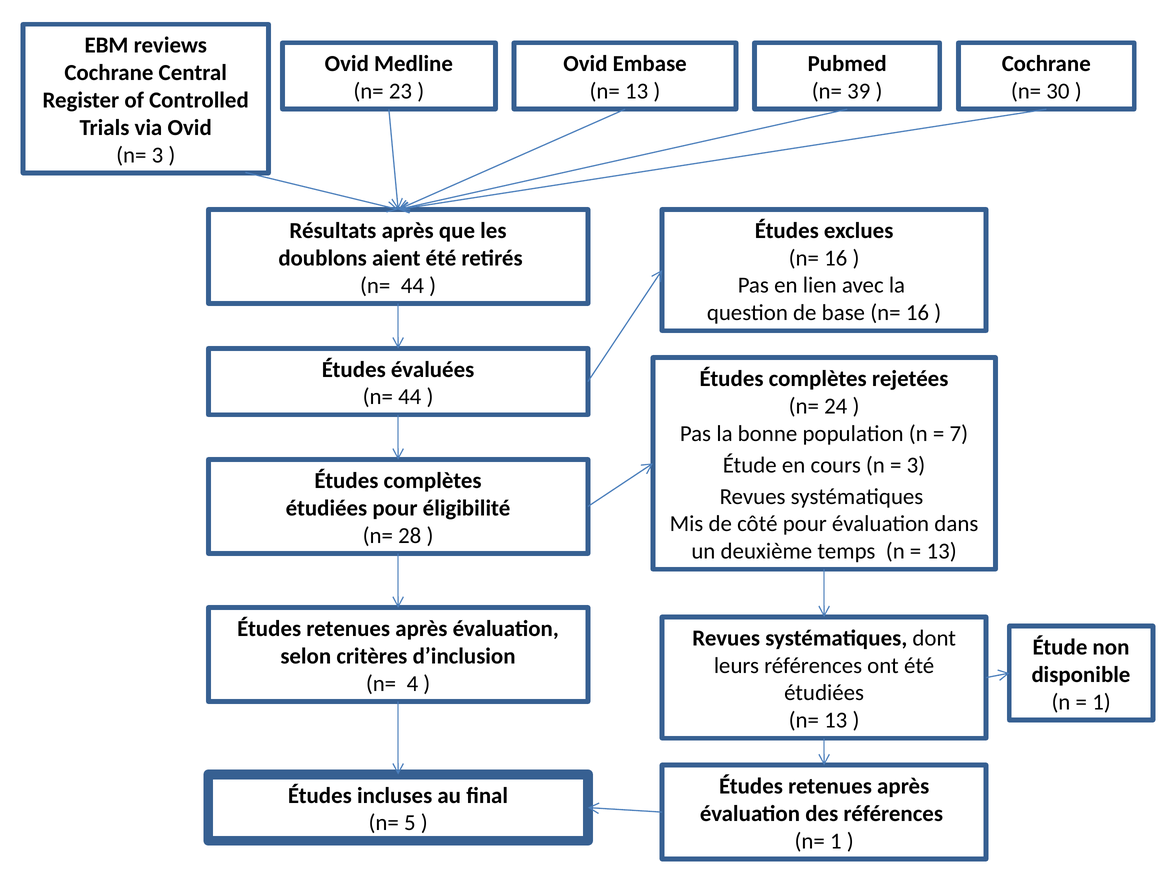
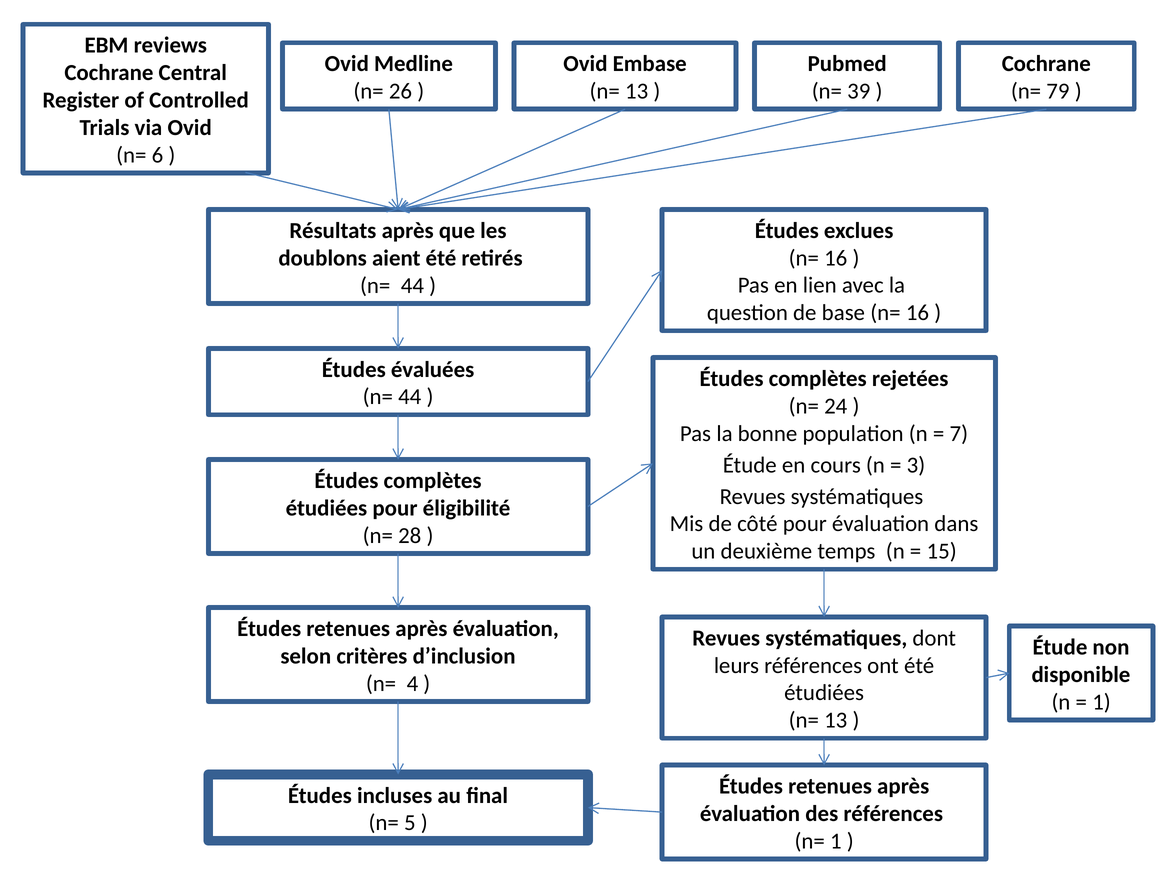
23: 23 -> 26
30: 30 -> 79
n= 3: 3 -> 6
13 at (942, 551): 13 -> 15
